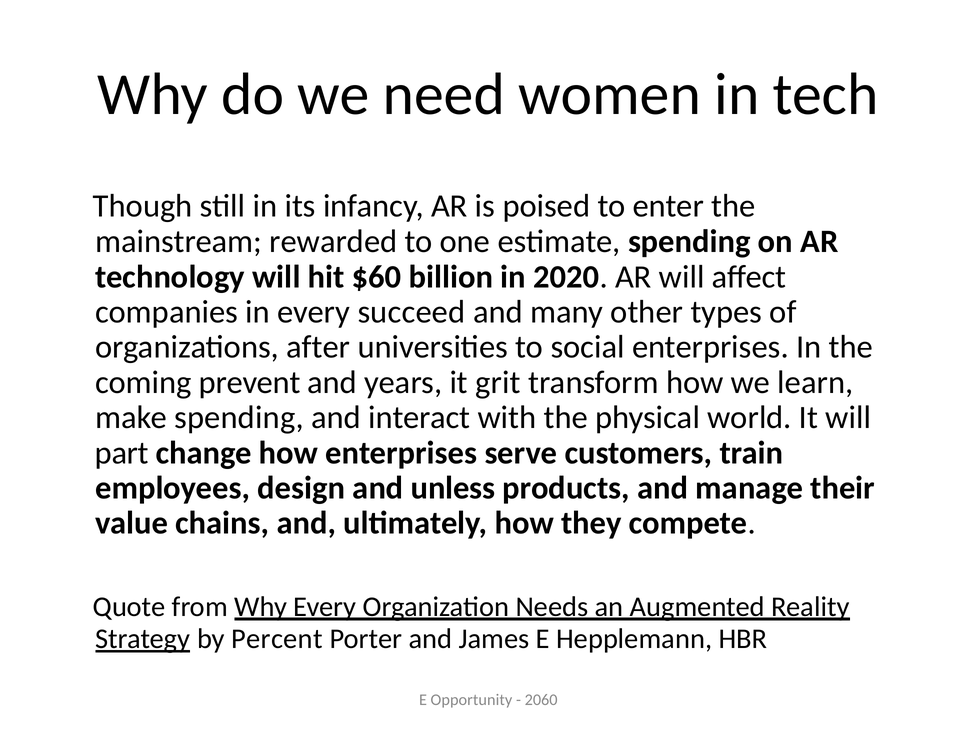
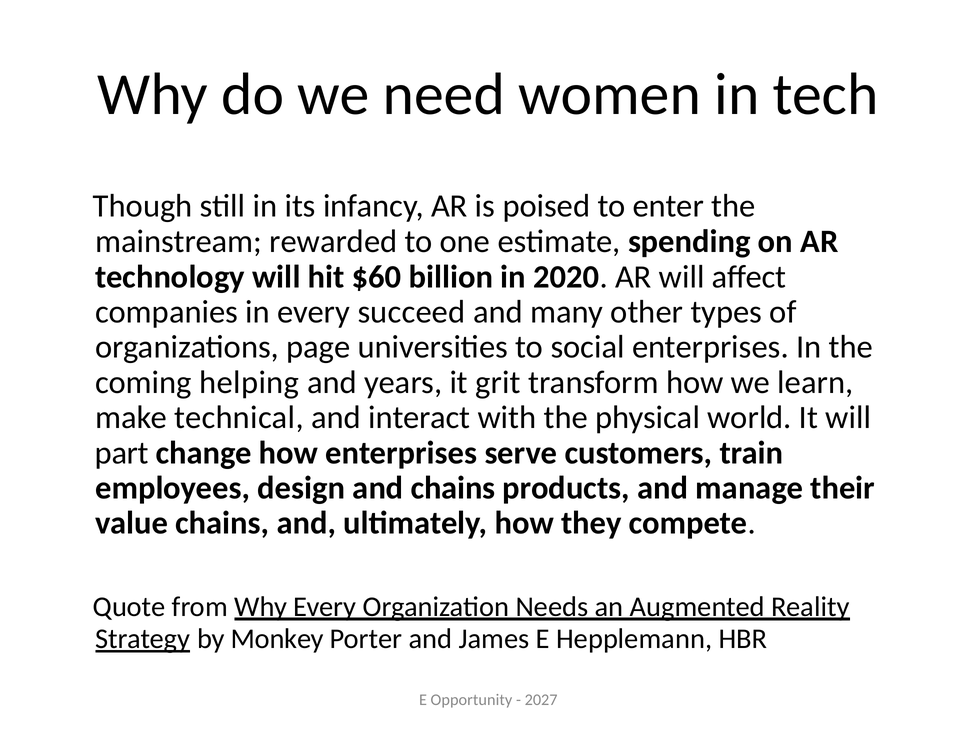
after: after -> page
prevent: prevent -> helping
make spending: spending -> technical
and unless: unless -> chains
Percent: Percent -> Monkey
2060: 2060 -> 2027
